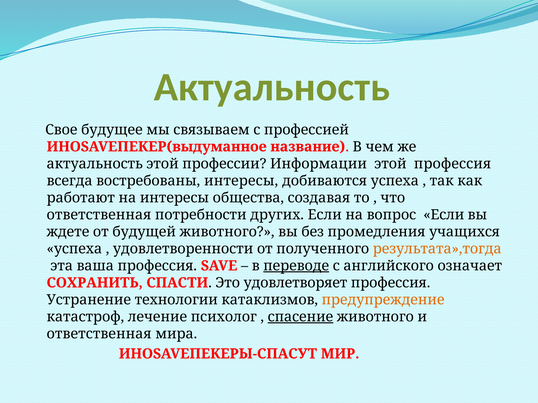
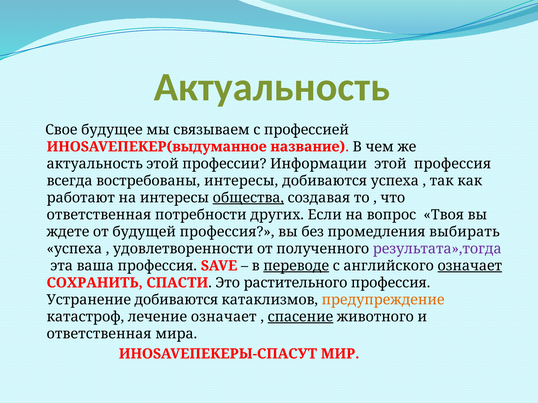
общества underline: none -> present
вопрос Если: Если -> Твоя
будущей животного: животного -> профессия
учащихся: учащихся -> выбирать
результата»,тогда colour: orange -> purple
означает at (470, 266) underline: none -> present
удовлетворяет: удовлетворяет -> растительного
Устранение технологии: технологии -> добиваются
лечение психолог: психолог -> означает
